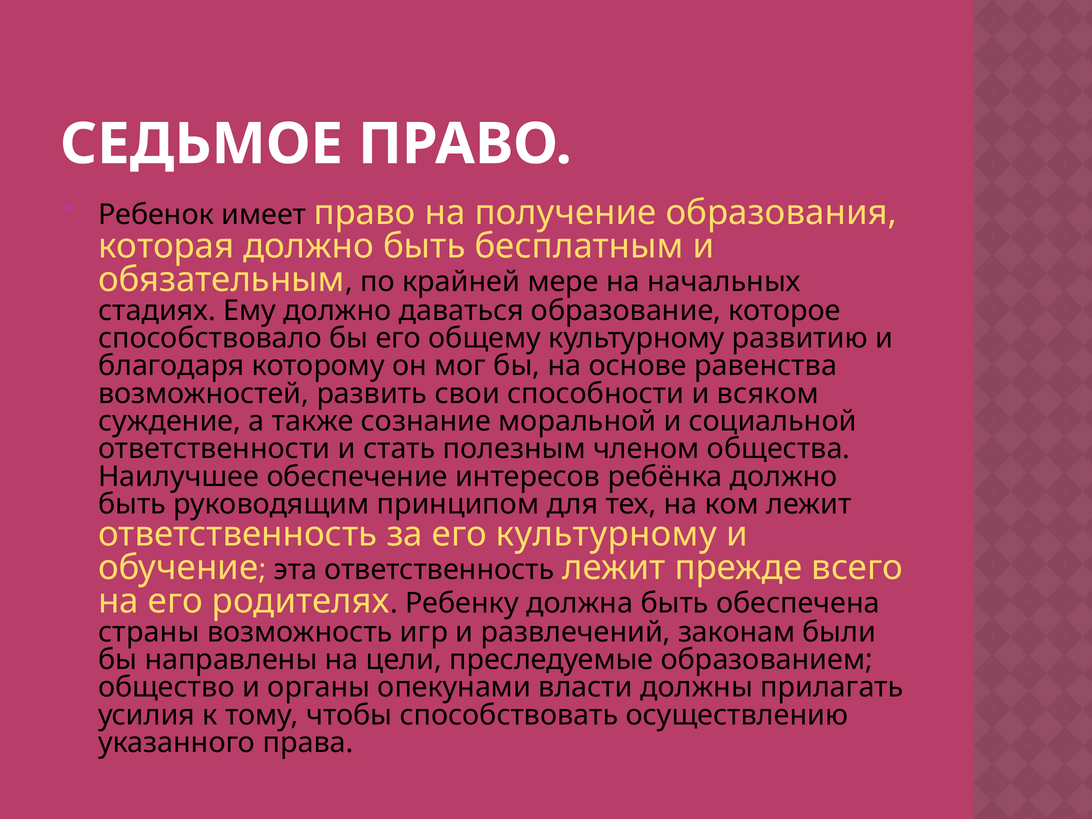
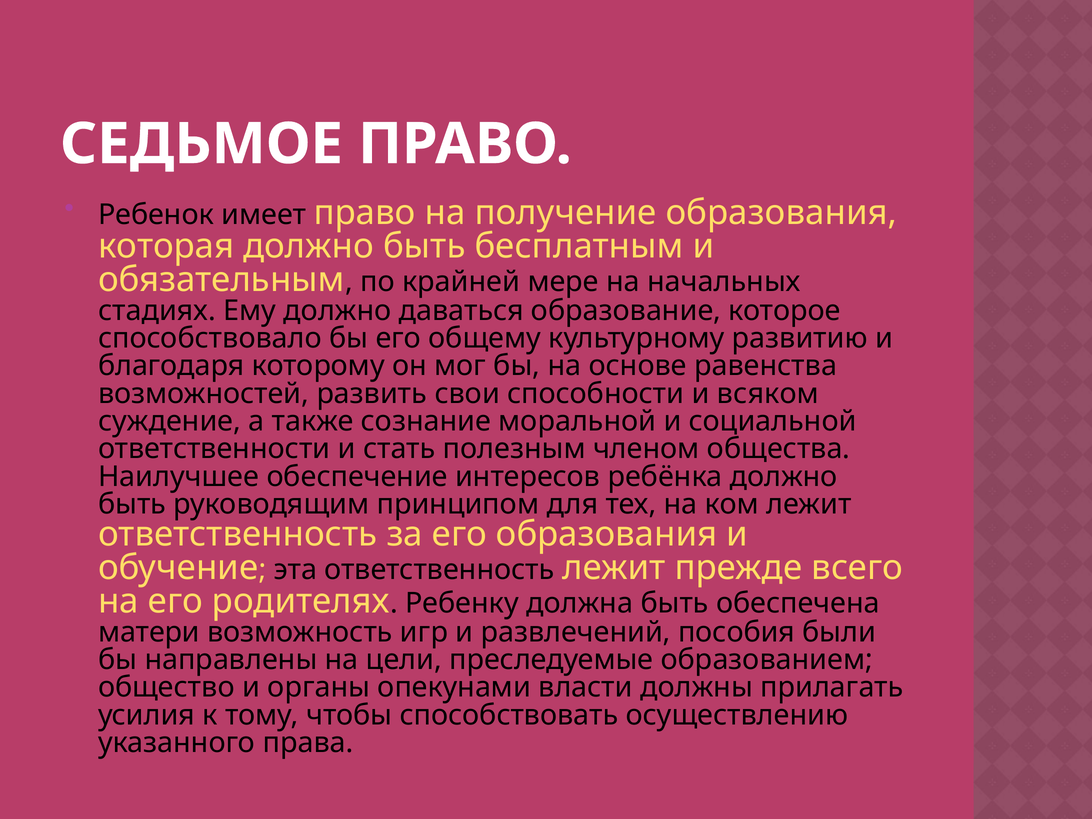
его культурному: культурному -> образования
страны: страны -> матери
законам: законам -> пособия
